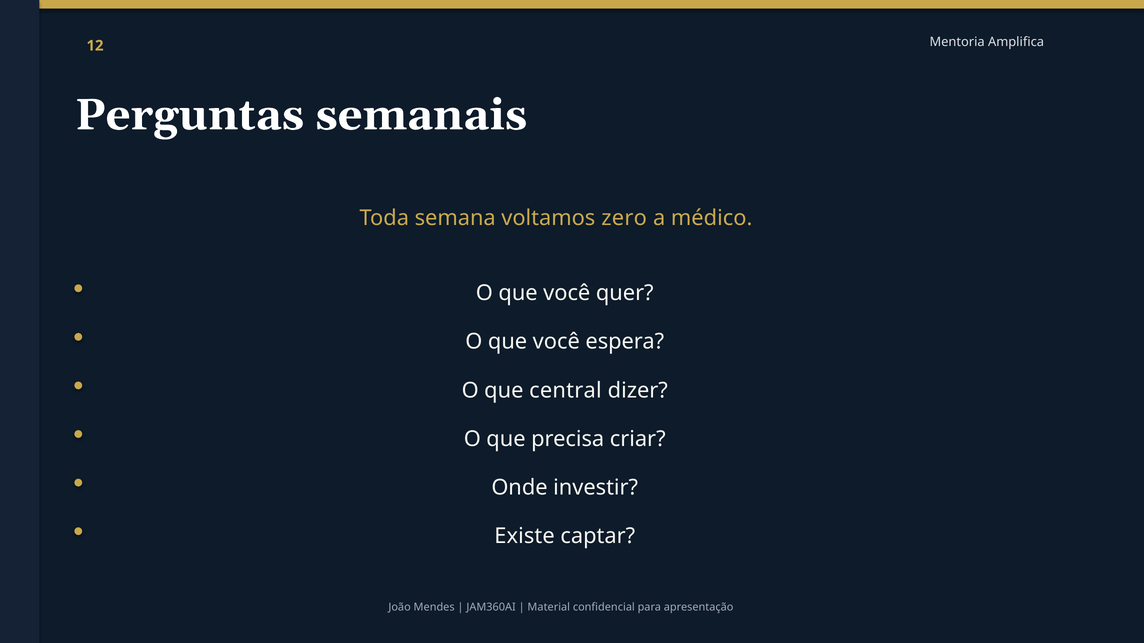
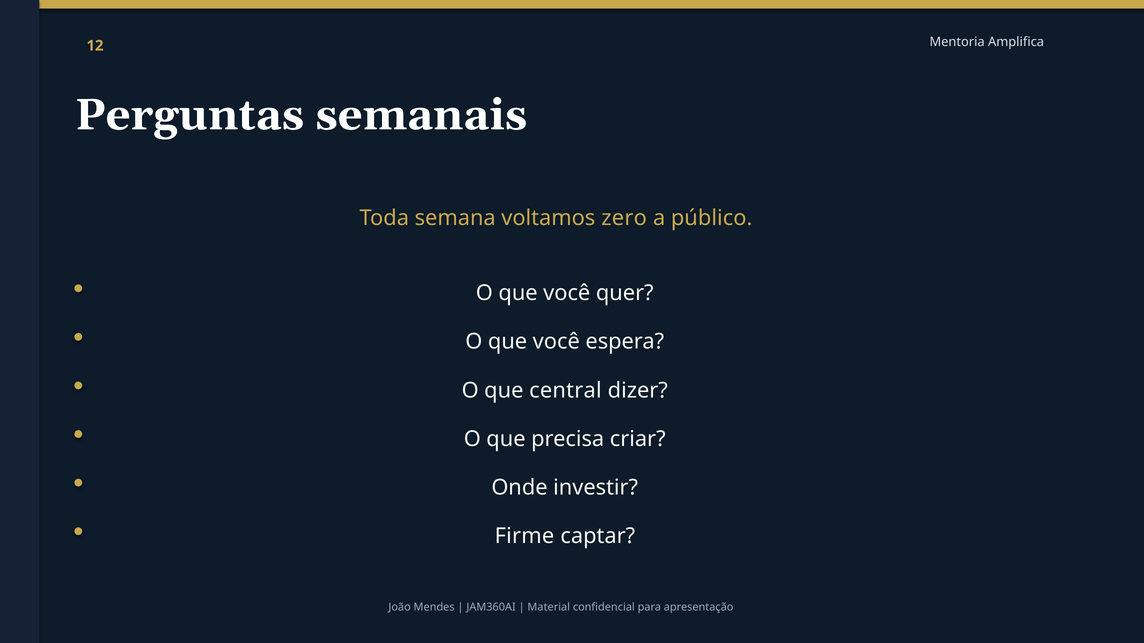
médico: médico -> público
Existe: Existe -> Firme
